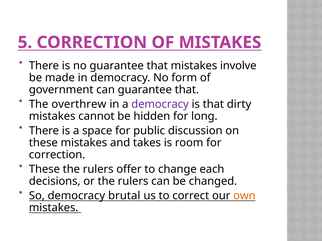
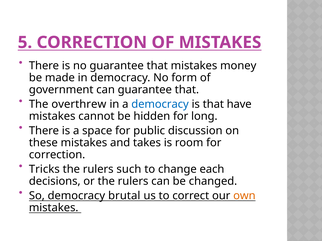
involve: involve -> money
democracy at (160, 104) colour: purple -> blue
dirty: dirty -> have
These at (44, 170): These -> Tricks
offer: offer -> such
